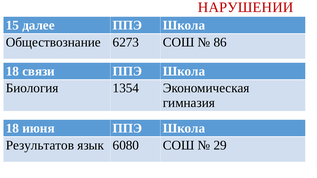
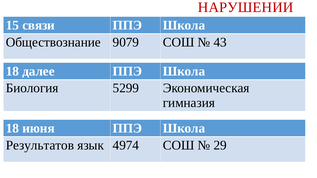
далее: далее -> связи
6273: 6273 -> 9079
86: 86 -> 43
связи: связи -> далее
1354: 1354 -> 5299
6080: 6080 -> 4974
